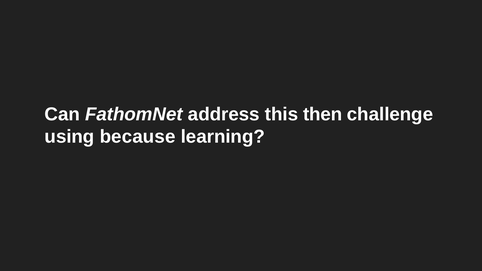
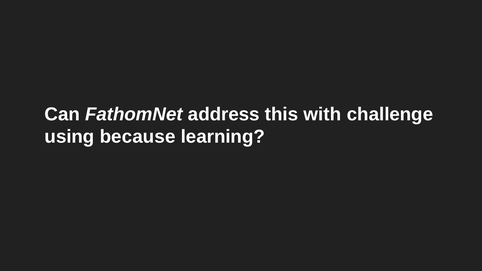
then: then -> with
